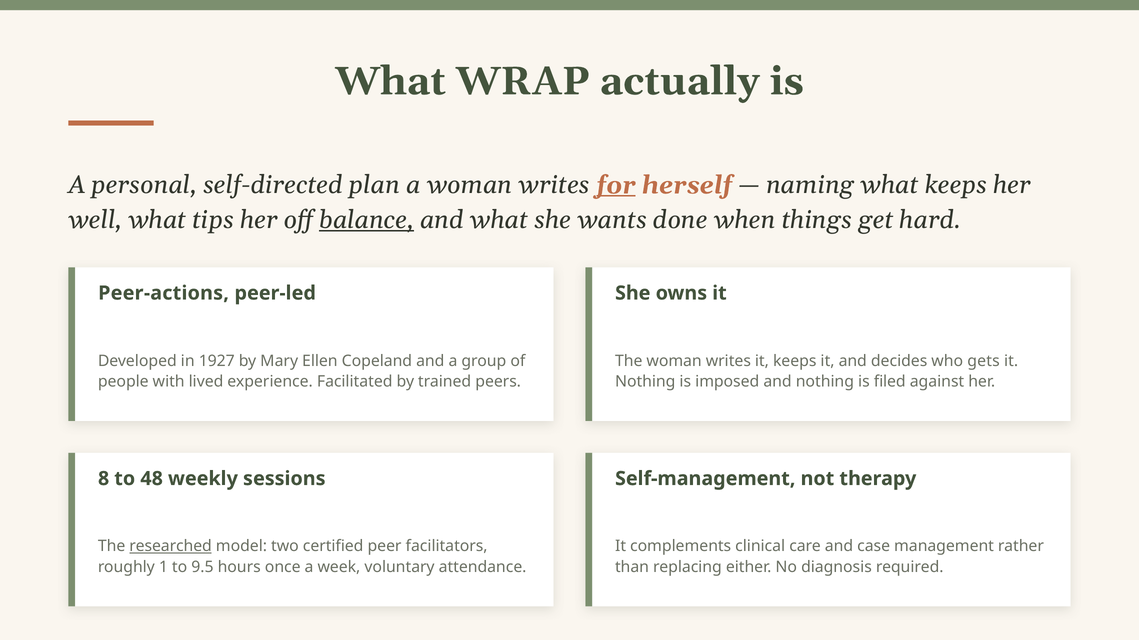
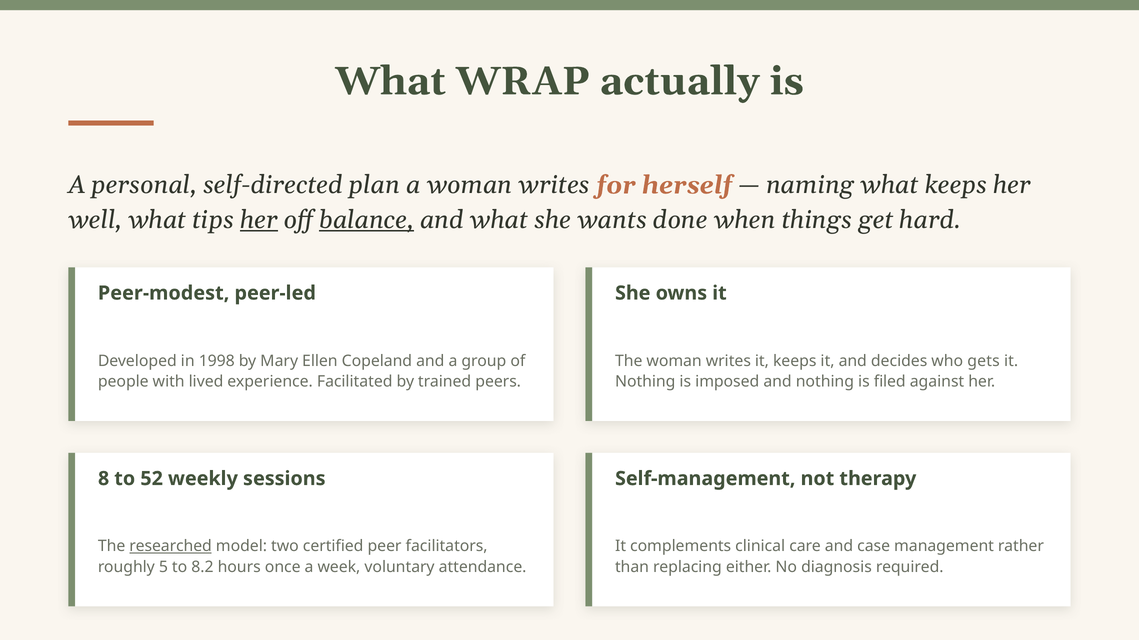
for underline: present -> none
her at (259, 220) underline: none -> present
Peer-actions: Peer-actions -> Peer-modest
1927: 1927 -> 1998
48: 48 -> 52
1: 1 -> 5
9.5: 9.5 -> 8.2
